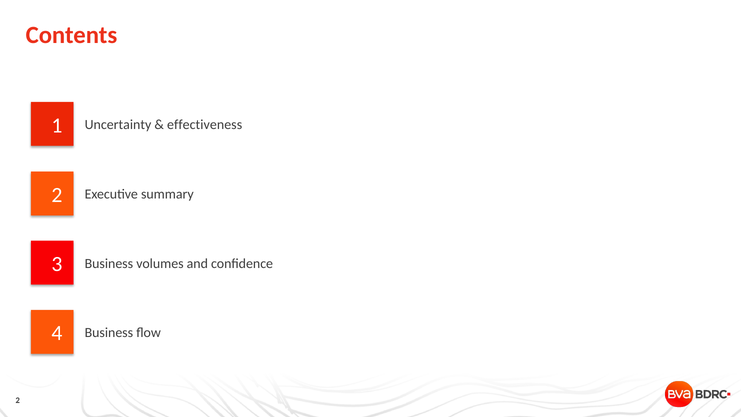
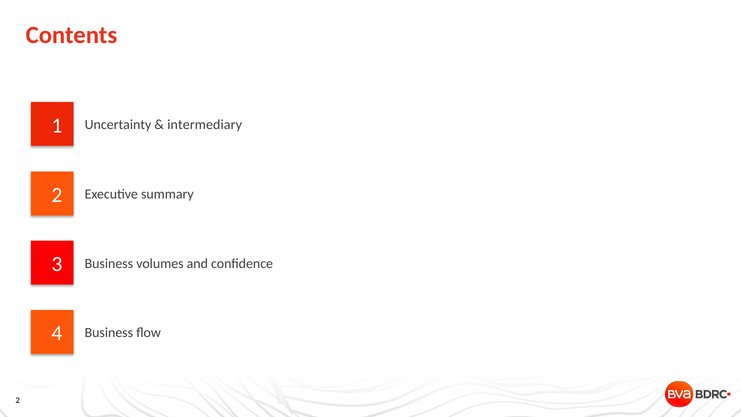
effectiveness: effectiveness -> intermediary
